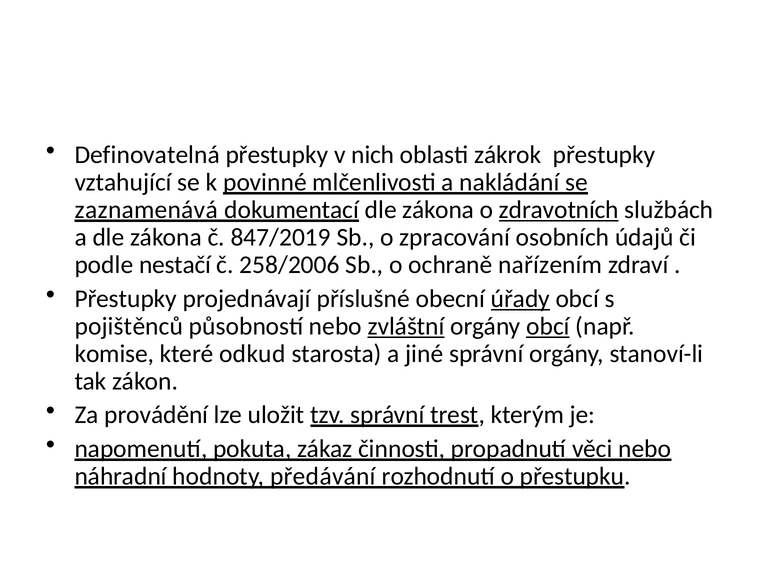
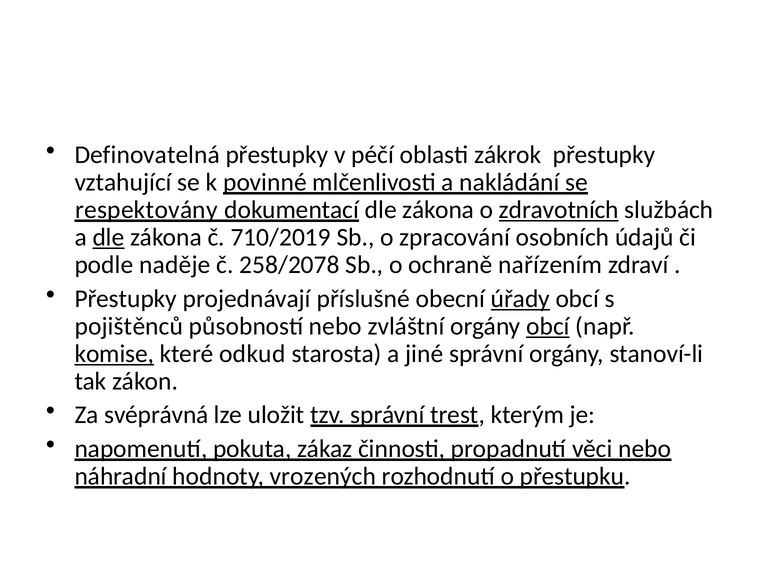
nich: nich -> péčí
zaznamenává: zaznamenává -> respektovány
dle at (108, 237) underline: none -> present
847/2019: 847/2019 -> 710/2019
nestačí: nestačí -> naděje
258/2006: 258/2006 -> 258/2078
zvláštní underline: present -> none
komise underline: none -> present
provádění: provádění -> svéprávná
předávání: předávání -> vrozených
